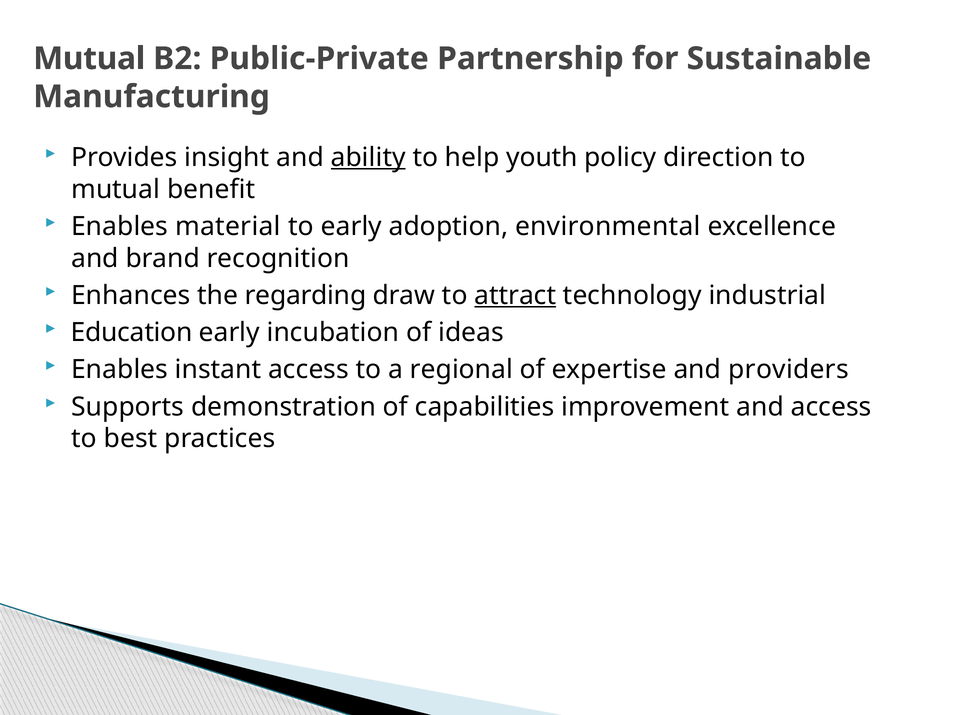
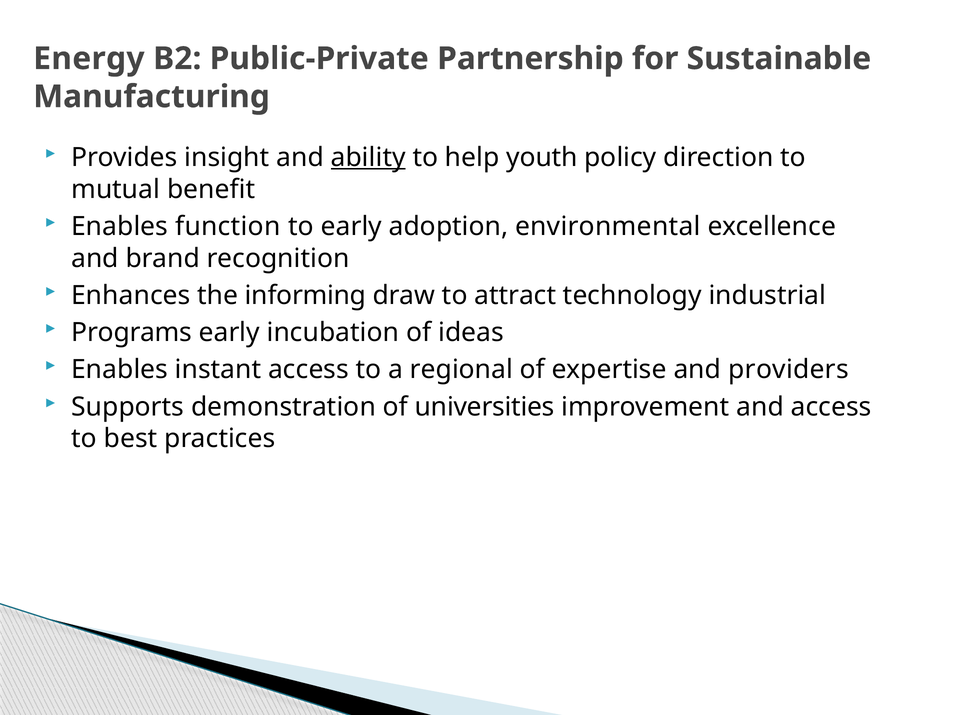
Mutual at (89, 59): Mutual -> Energy
material: material -> function
regarding: regarding -> informing
attract underline: present -> none
Education: Education -> Programs
capabilities: capabilities -> universities
